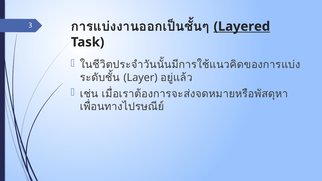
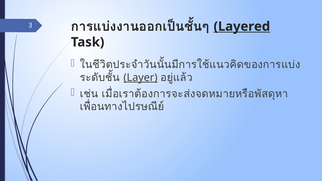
Layer underline: none -> present
